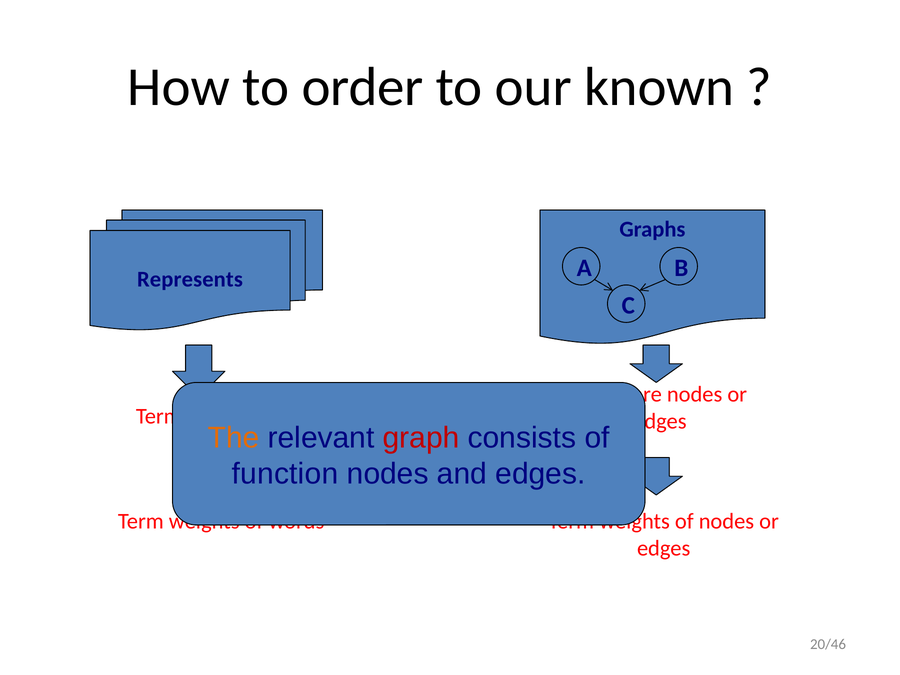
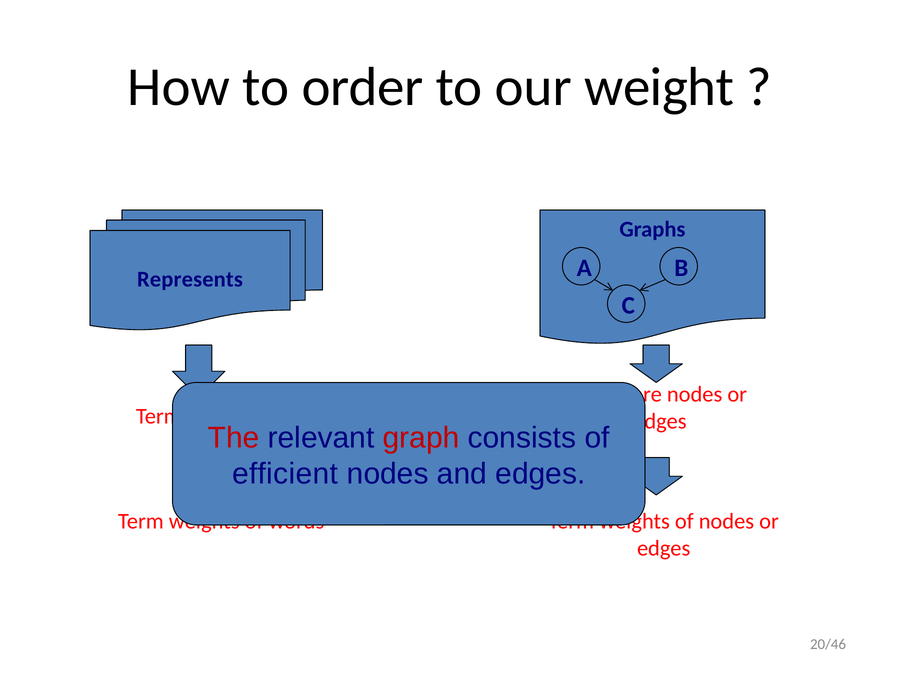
known: known -> weight
The colour: orange -> red
function: function -> efficient
